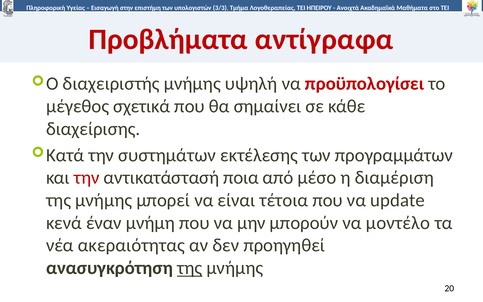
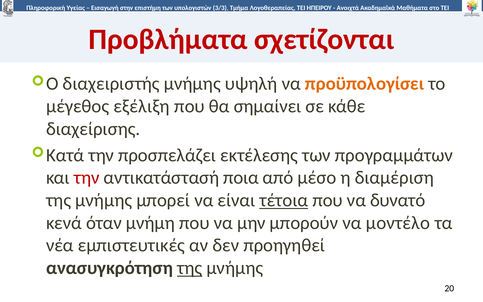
αντίγραφα: αντίγραφα -> σχετίζονται
προϋπολογίσει colour: red -> orange
σχετικά: σχετικά -> εξέλιξη
συστημάτων: συστημάτων -> προσπελάζει
τέτοια underline: none -> present
update: update -> δυνατό
έναν: έναν -> όταν
ακεραιότητας: ακεραιότητας -> εμπιστευτικές
